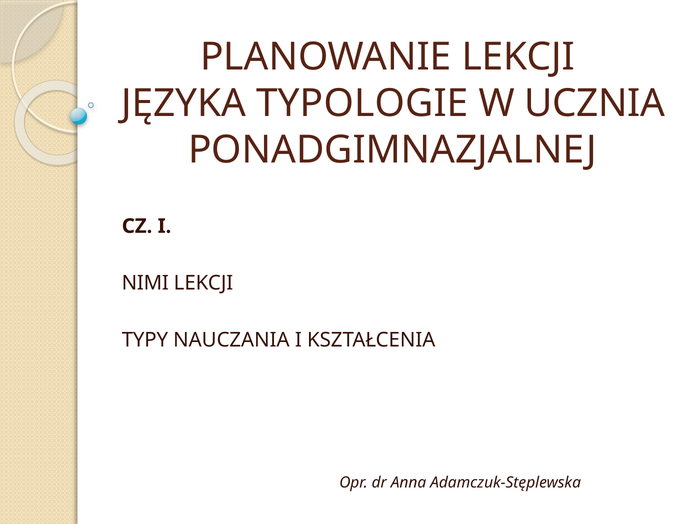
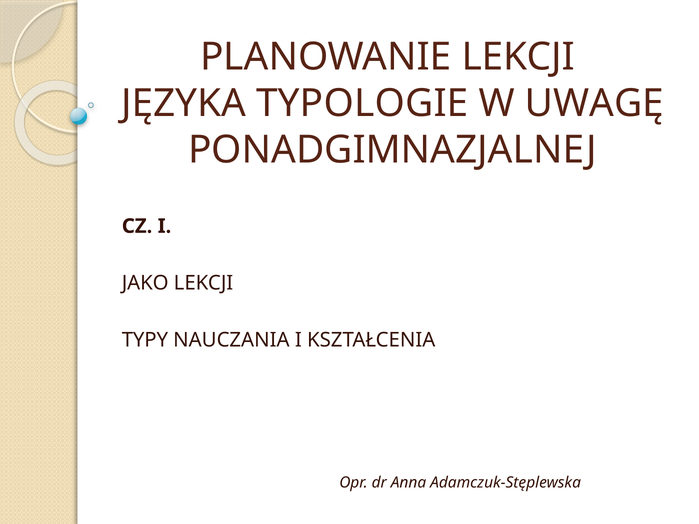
UCZNIA: UCZNIA -> UWAGĘ
NIMI: NIMI -> JAKO
